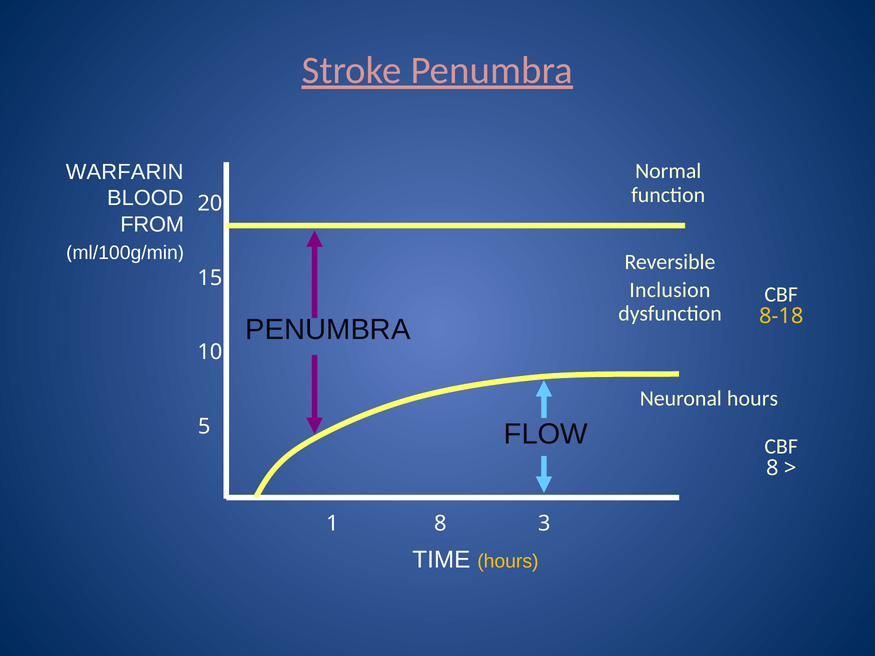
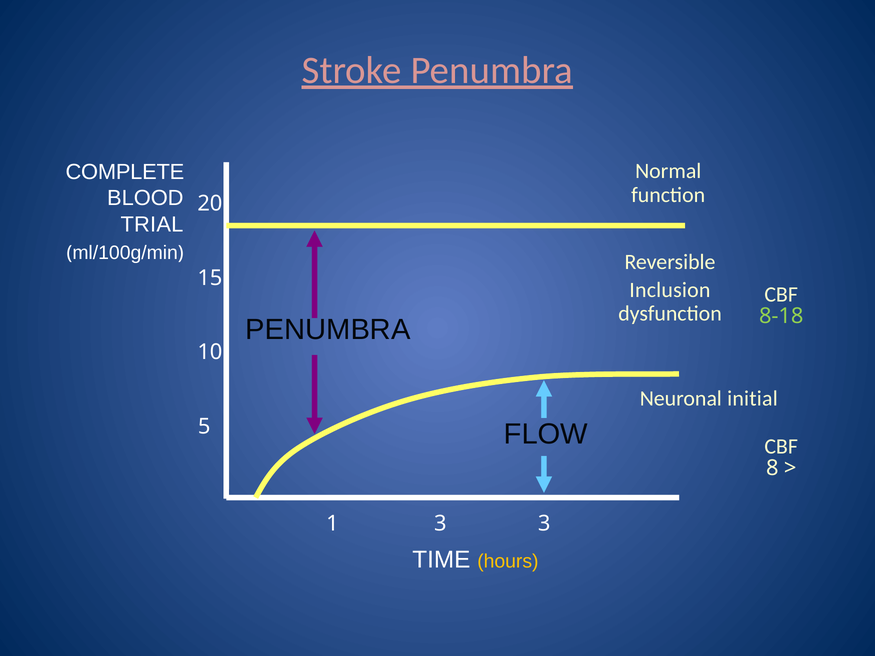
WARFARIN: WARFARIN -> COMPLETE
FROM: FROM -> TRIAL
8-18 colour: yellow -> light green
Neuronal hours: hours -> initial
1 8: 8 -> 3
